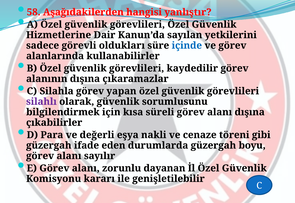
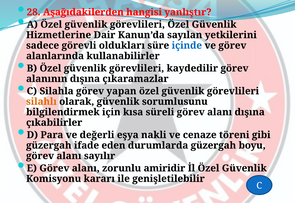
58: 58 -> 28
silahlı colour: purple -> orange
dayanan: dayanan -> amiridir
